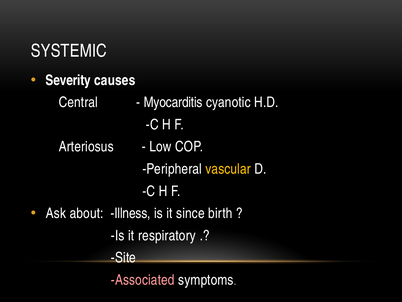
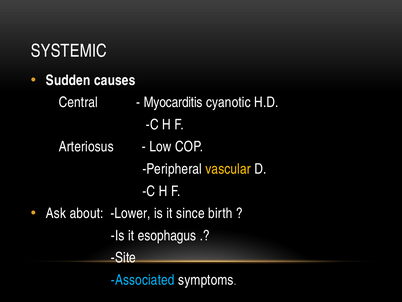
Severity: Severity -> Sudden
Illness: Illness -> Lower
respiratory: respiratory -> esophagus
Associated colour: pink -> light blue
